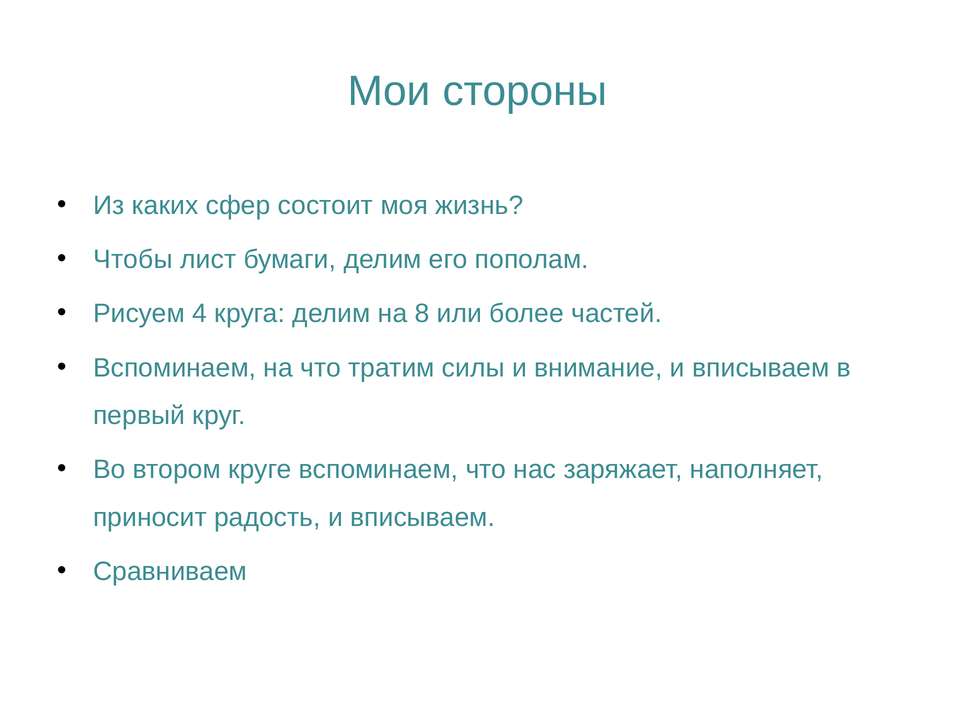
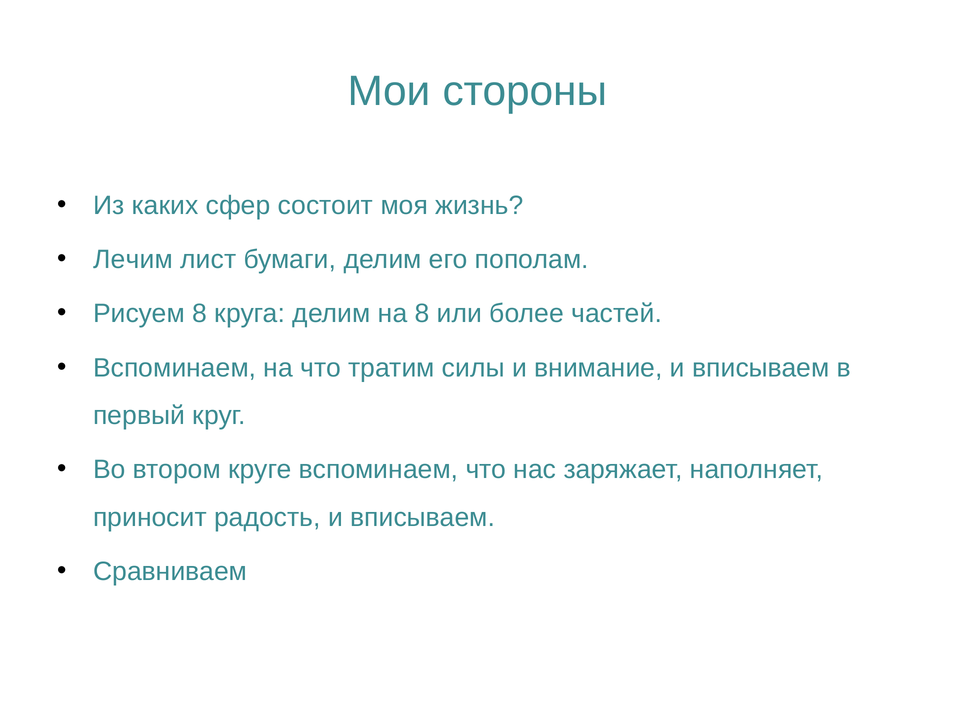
Чтобы: Чтобы -> Лечим
Рисуем 4: 4 -> 8
